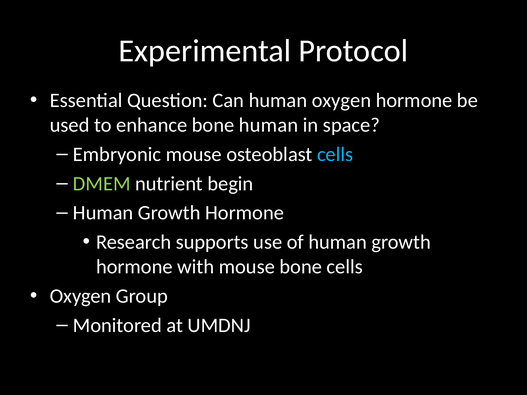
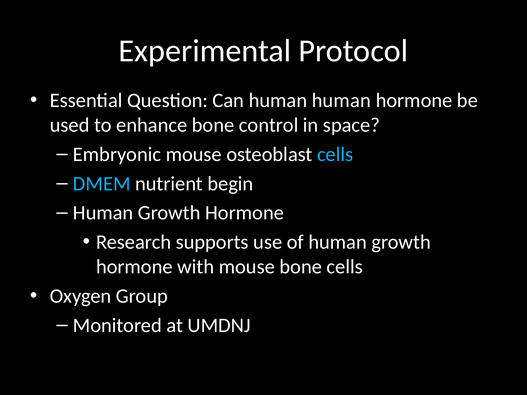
human oxygen: oxygen -> human
bone human: human -> control
DMEM colour: light green -> light blue
